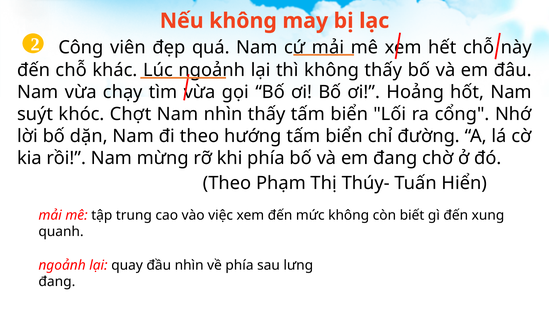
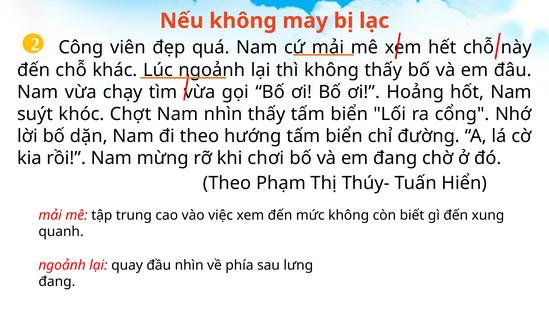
khi phía: phía -> chơi
